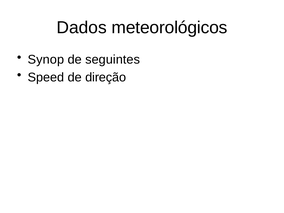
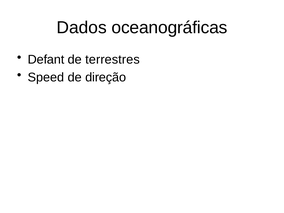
meteorológicos: meteorológicos -> oceanográficas
Synop: Synop -> Defant
seguintes: seguintes -> terrestres
